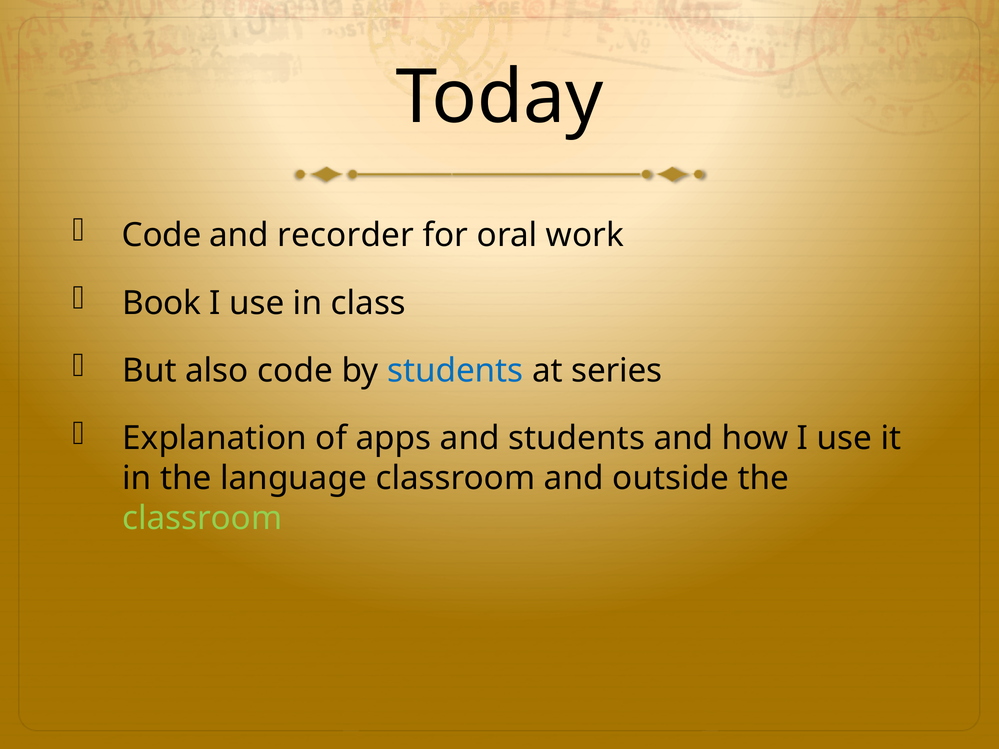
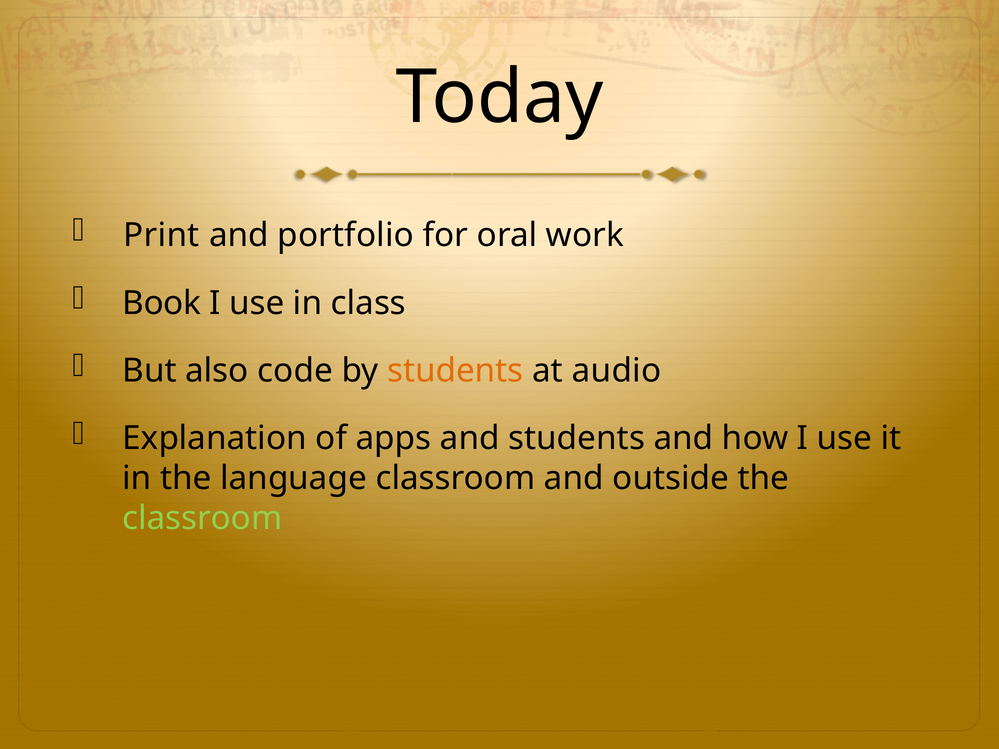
Code at (162, 235): Code -> Print
recorder: recorder -> portfolio
students at (455, 371) colour: blue -> orange
series: series -> audio
